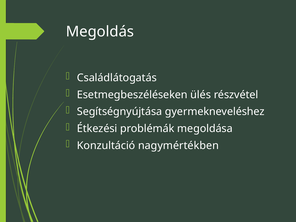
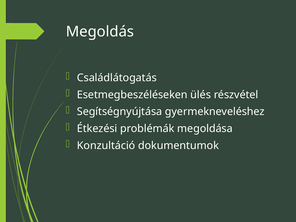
nagymértékben: nagymértékben -> dokumentumok
